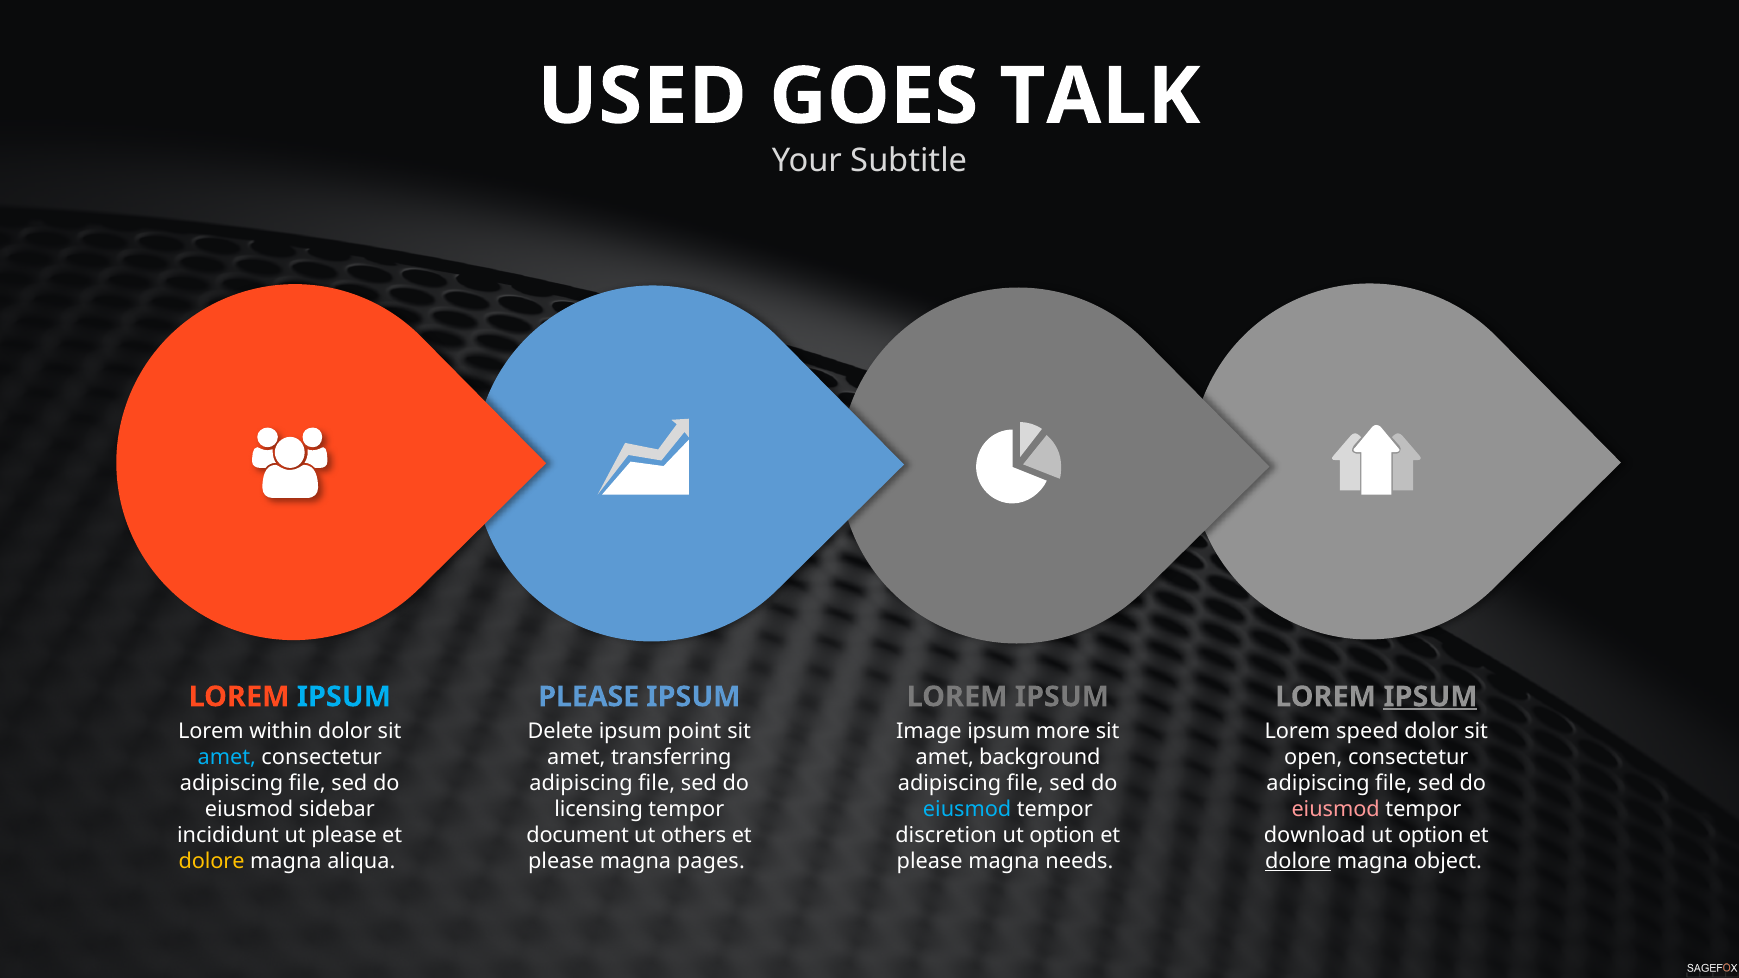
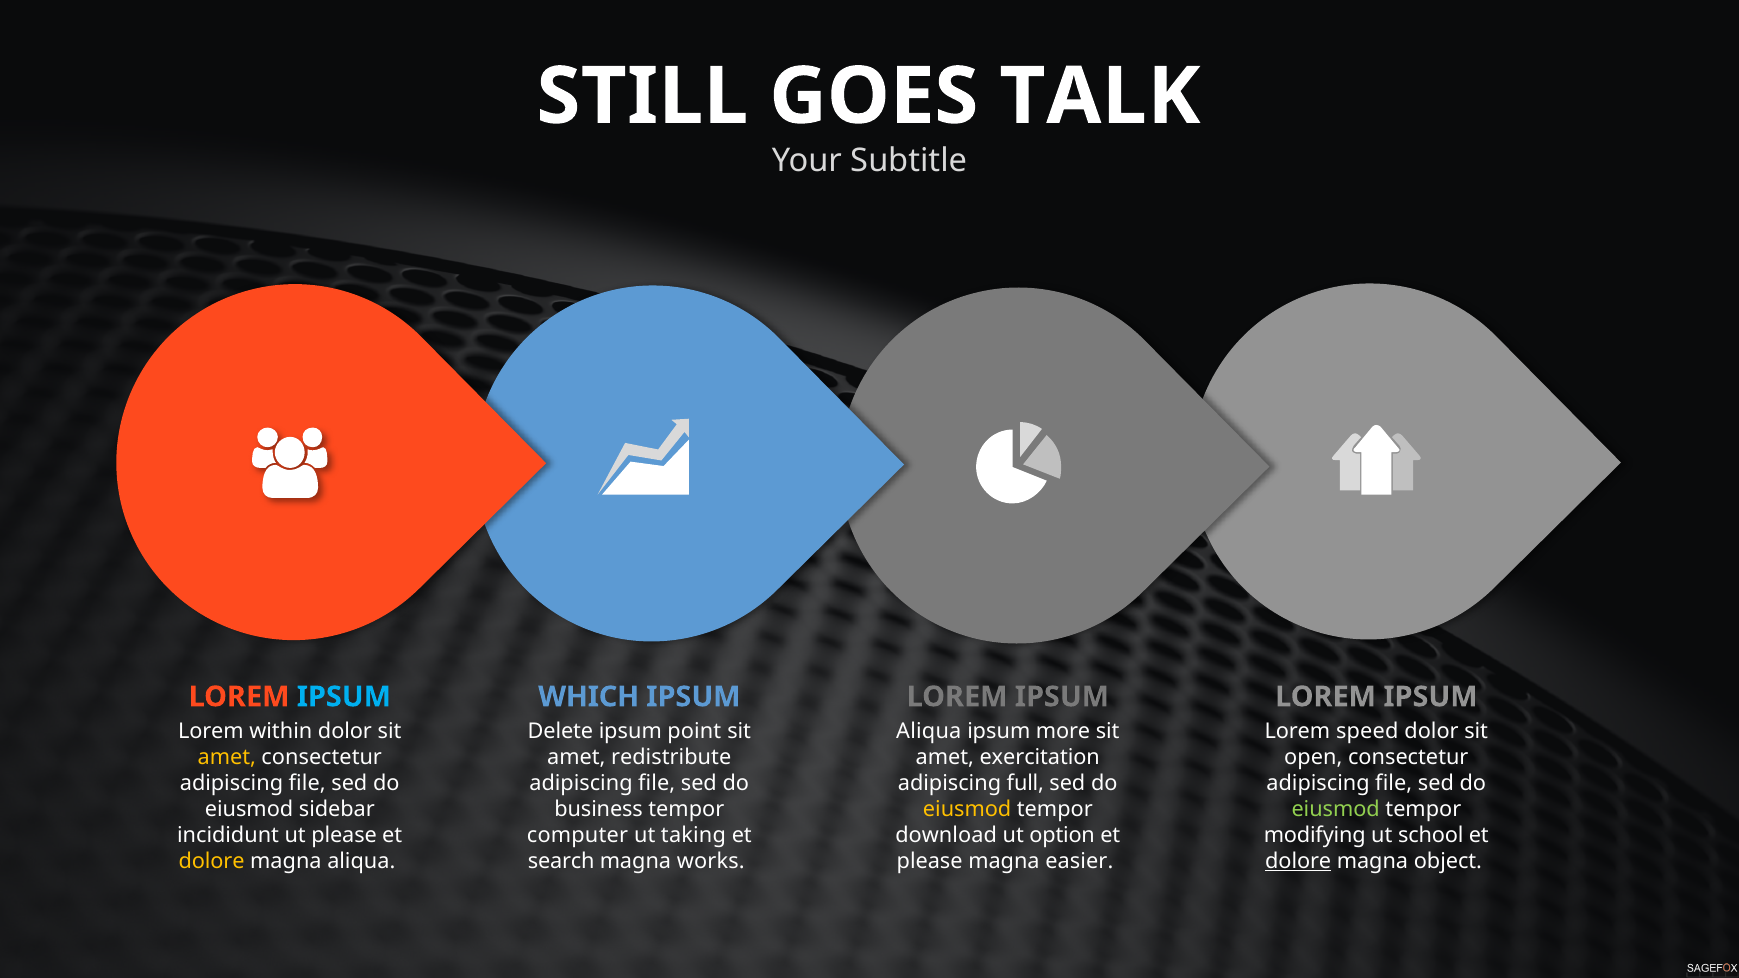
USED: USED -> STILL
PLEASE at (589, 697): PLEASE -> WHICH
IPSUM at (1430, 697) underline: present -> none
Image at (929, 731): Image -> Aliqua
amet at (227, 757) colour: light blue -> yellow
transferring: transferring -> redistribute
background: background -> exercitation
file at (1025, 783): file -> full
licensing: licensing -> business
eiusmod at (967, 809) colour: light blue -> yellow
eiusmod at (1336, 809) colour: pink -> light green
document: document -> computer
others: others -> taking
discretion: discretion -> download
download: download -> modifying
option at (1431, 836): option -> school
please at (561, 862): please -> search
pages: pages -> works
needs: needs -> easier
